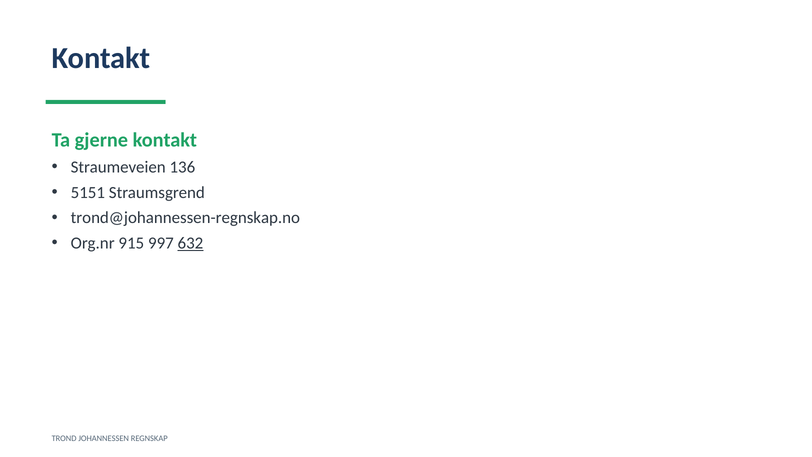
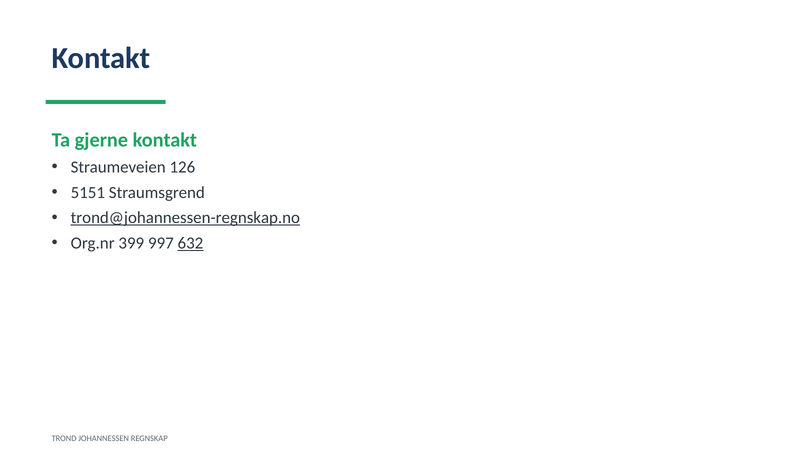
136: 136 -> 126
trond@johannessen-regnskap.no underline: none -> present
915: 915 -> 399
